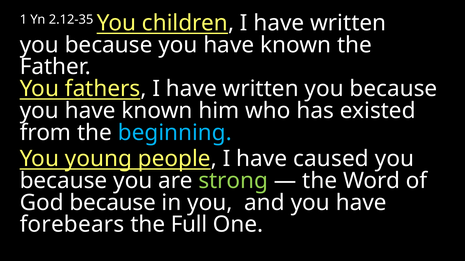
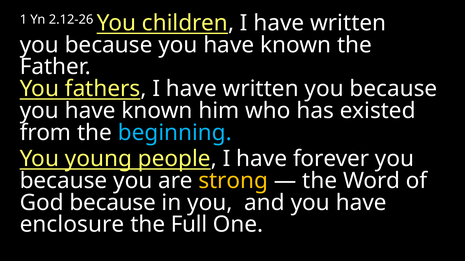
2.12-35: 2.12-35 -> 2.12-26
caused: caused -> forever
strong colour: light green -> yellow
forebears: forebears -> enclosure
